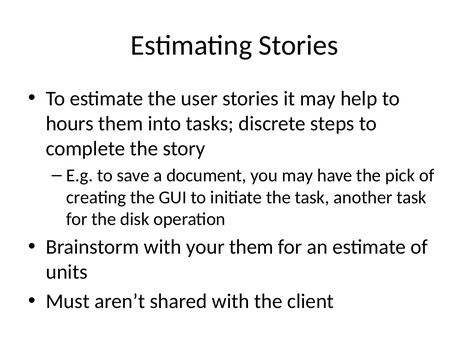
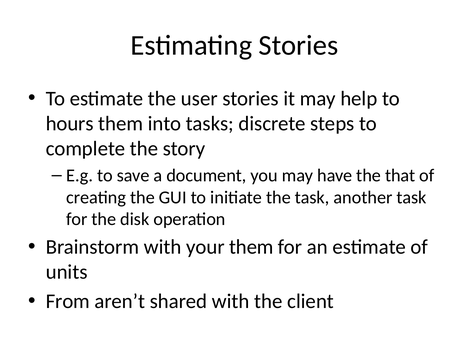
pick: pick -> that
Must: Must -> From
